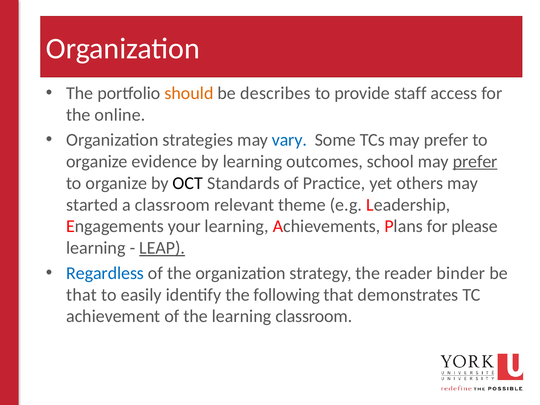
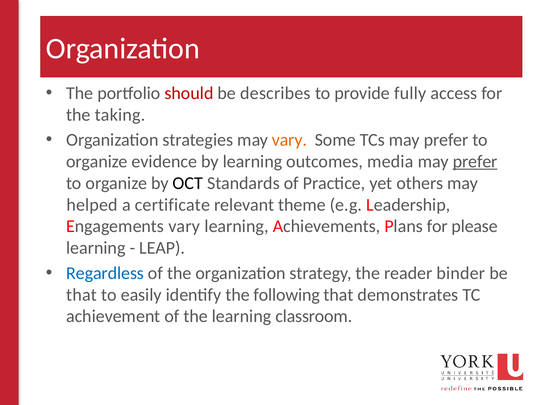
should colour: orange -> red
staff: staff -> fully
online: online -> taking
vary at (289, 140) colour: blue -> orange
school: school -> media
started: started -> helped
a classroom: classroom -> certificate
Engagements your: your -> vary
LEAP underline: present -> none
